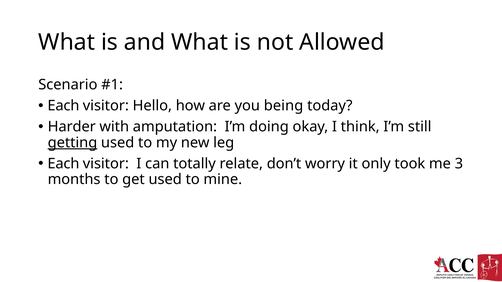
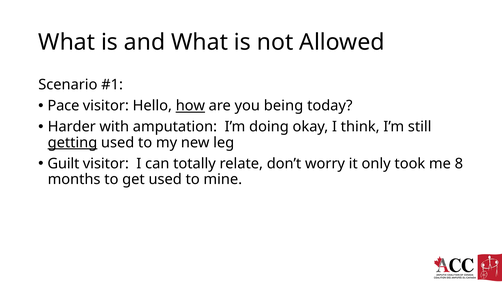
Each at (63, 106): Each -> Pace
how underline: none -> present
Each at (63, 164): Each -> Guilt
3: 3 -> 8
